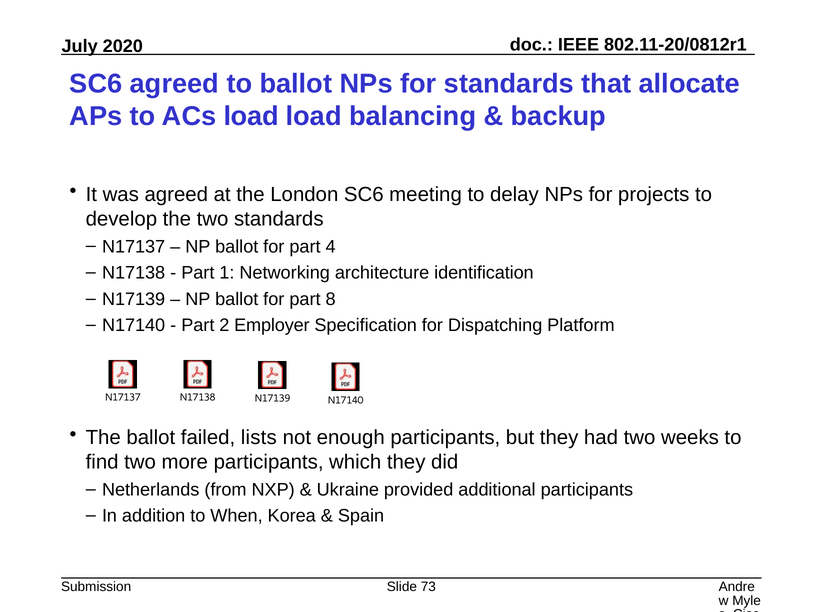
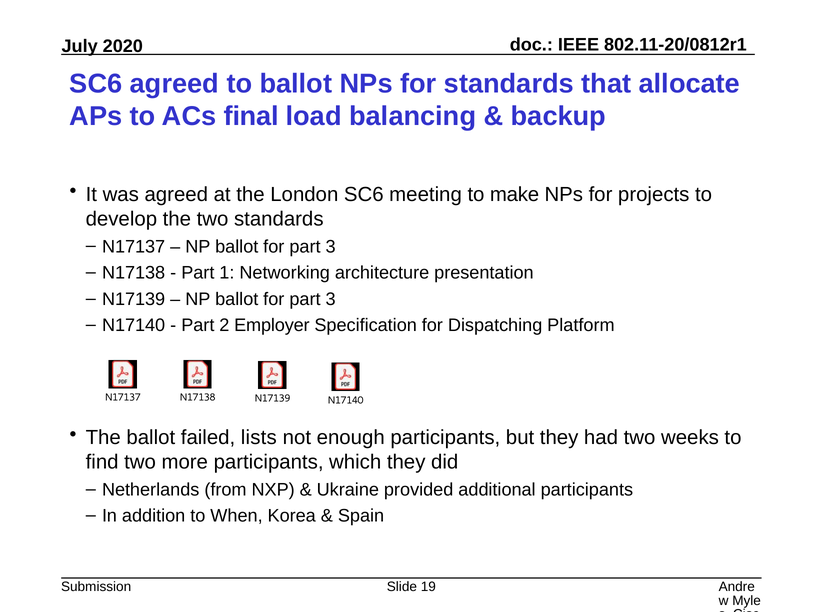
ACs load: load -> final
delay: delay -> make
4 at (331, 247): 4 -> 3
identification: identification -> presentation
8 at (331, 299): 8 -> 3
73: 73 -> 19
